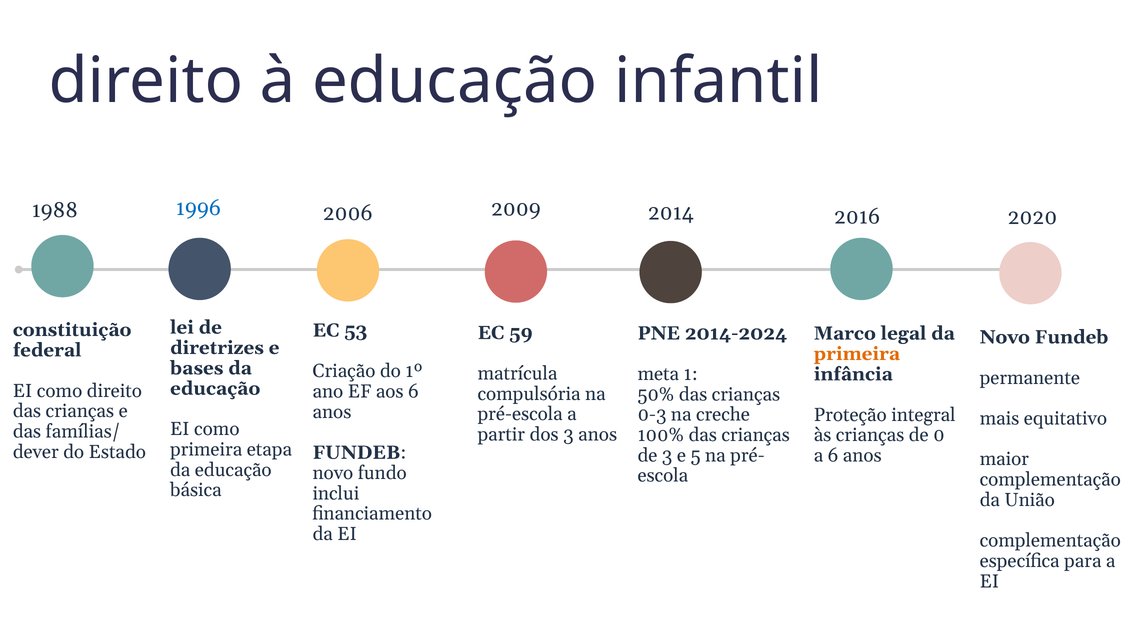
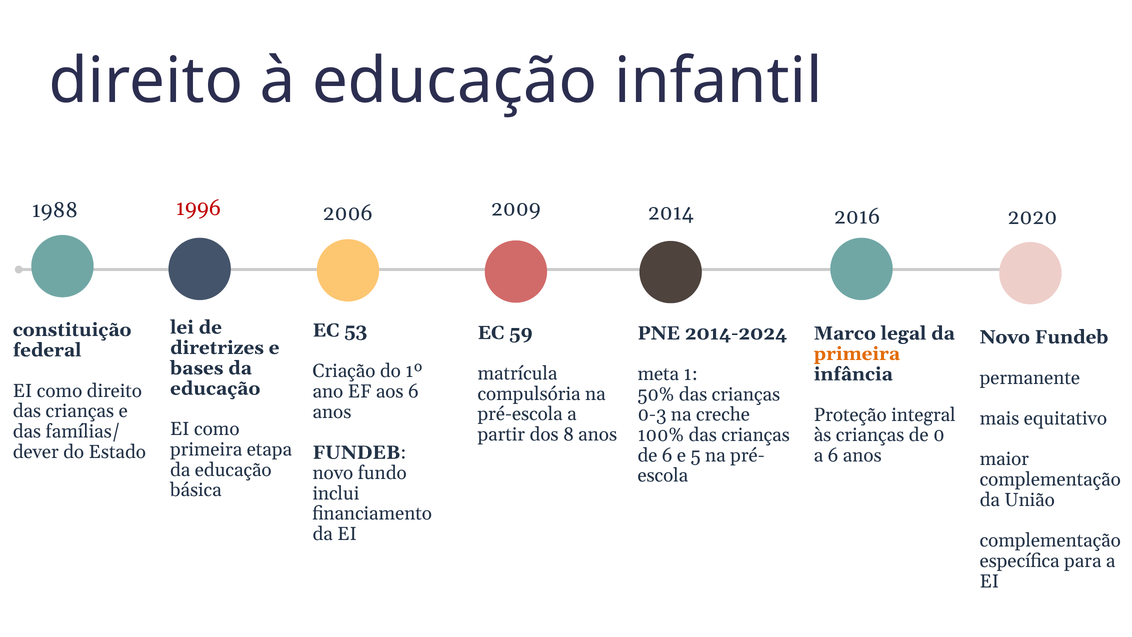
1996 colour: blue -> red
dos 3: 3 -> 8
de 3: 3 -> 6
